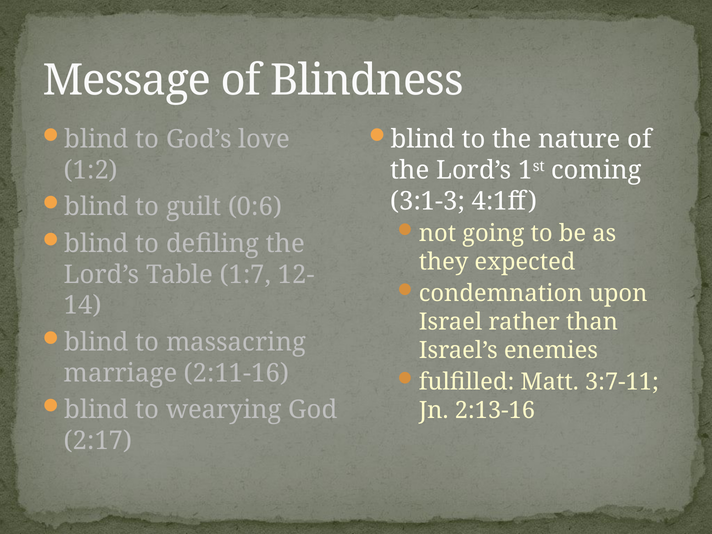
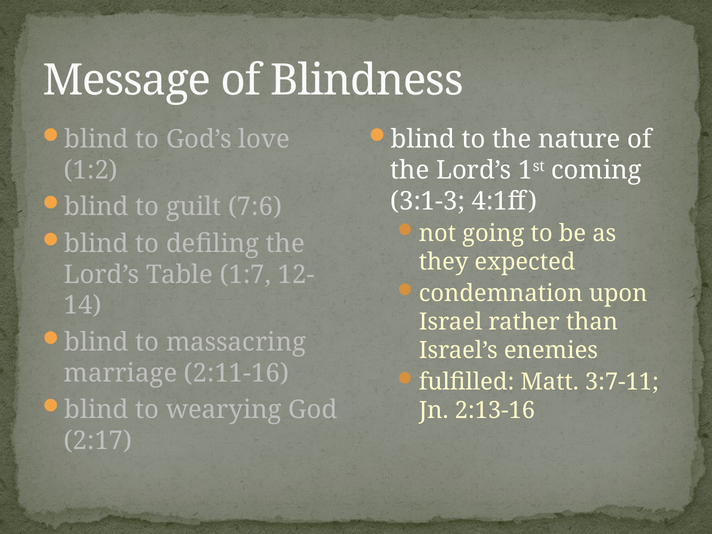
0:6: 0:6 -> 7:6
